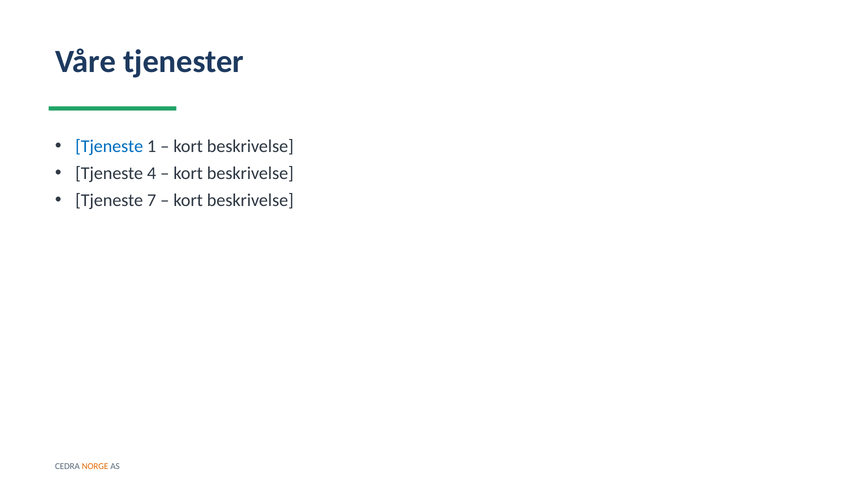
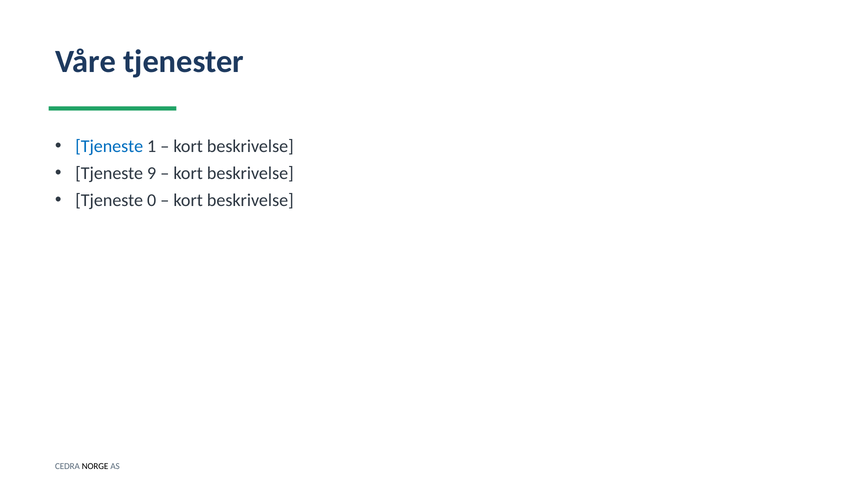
4: 4 -> 9
7: 7 -> 0
NORGE colour: orange -> black
